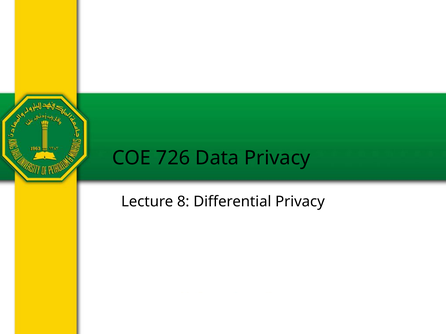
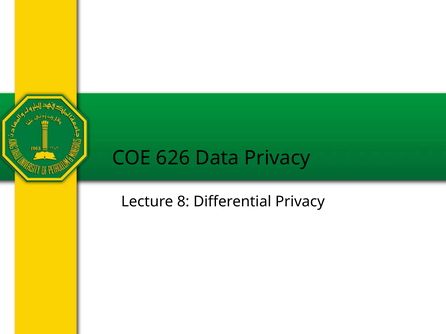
726: 726 -> 626
